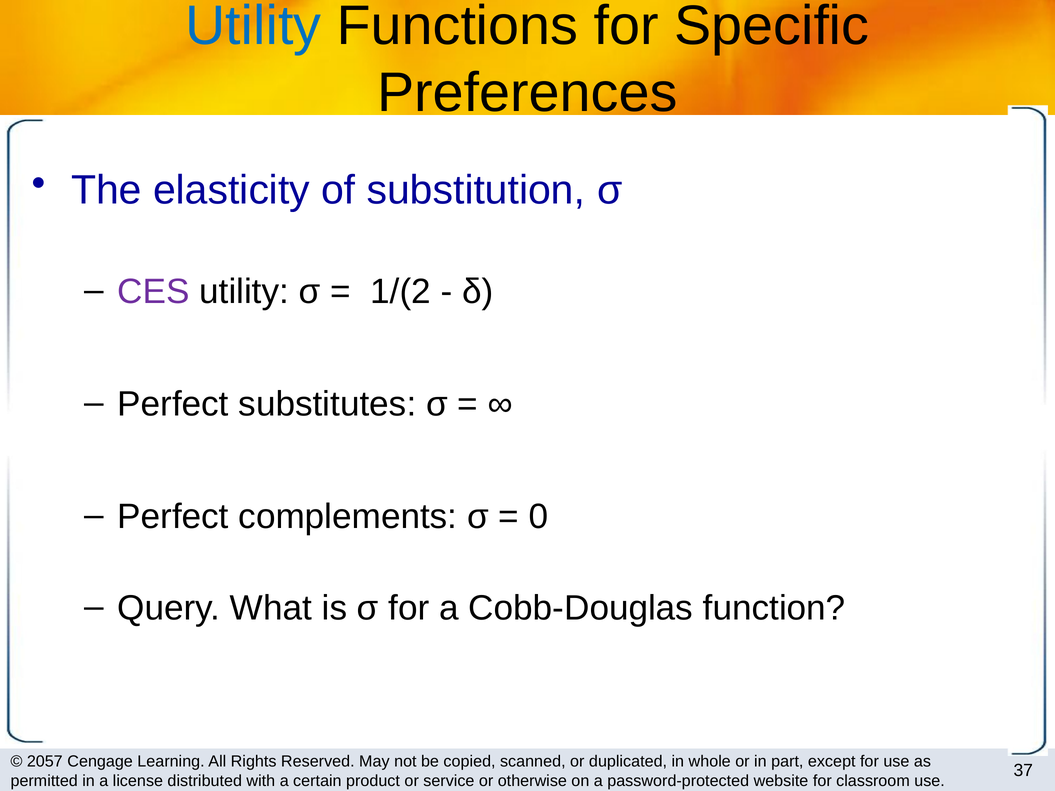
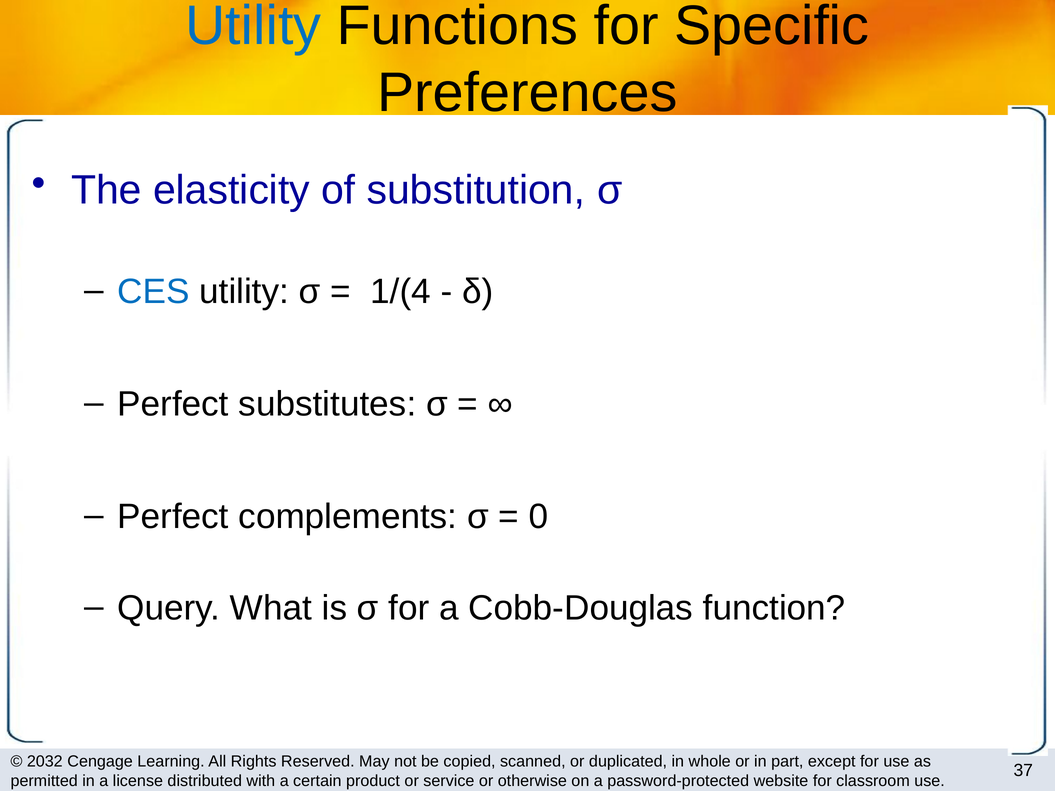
CES colour: purple -> blue
1/(2: 1/(2 -> 1/(4
2057: 2057 -> 2032
